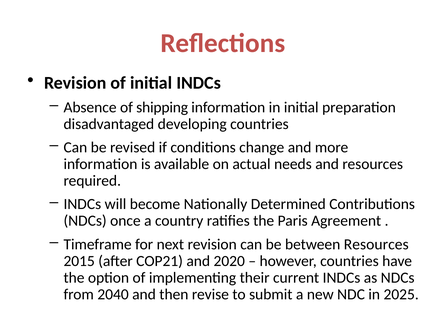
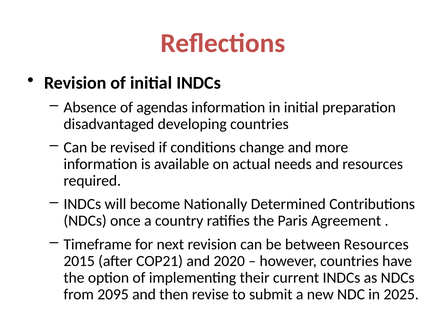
shipping: shipping -> agendas
2040: 2040 -> 2095
